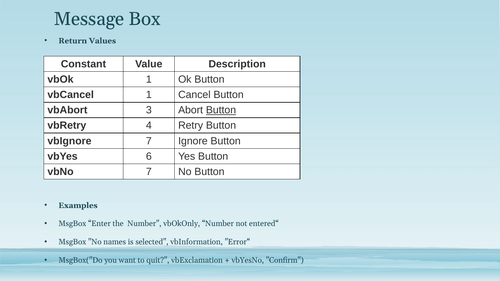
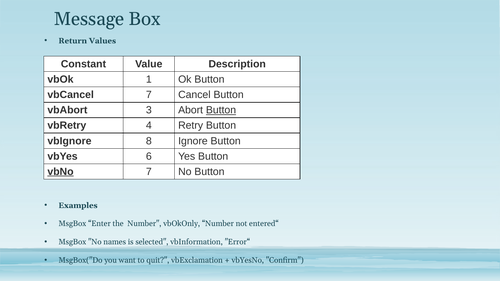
vbCancel 1: 1 -> 7
vbIgnore 7: 7 -> 8
vbNo underline: none -> present
